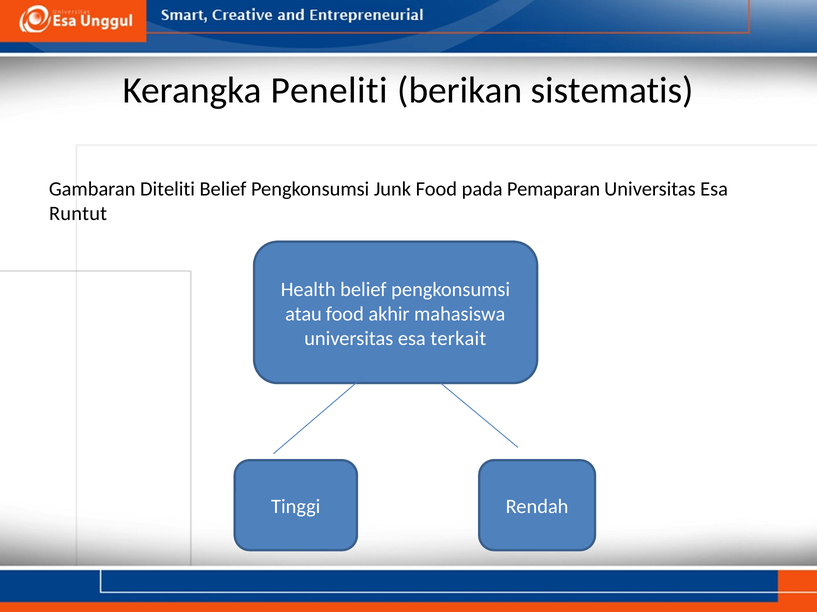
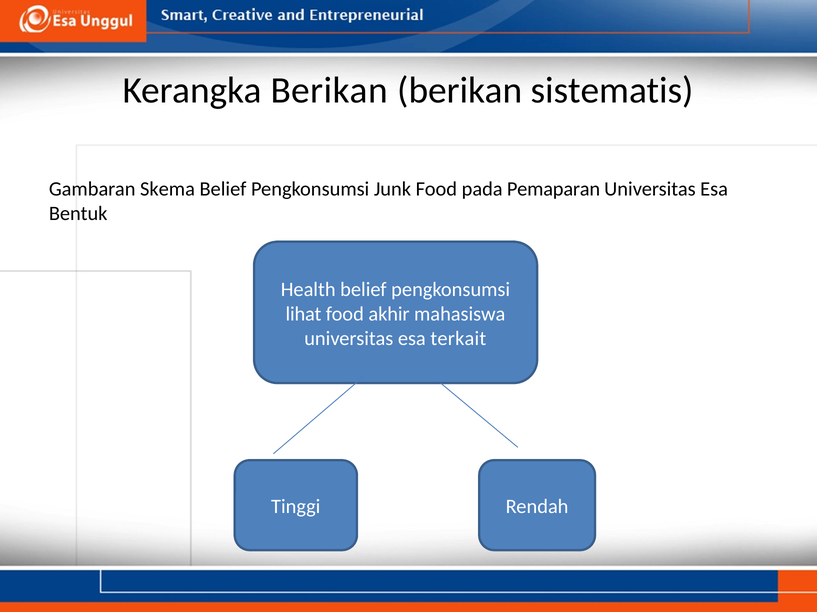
Kerangka Peneliti: Peneliti -> Berikan
Diteliti: Diteliti -> Skema
Runtut: Runtut -> Bentuk
atau: atau -> lihat
